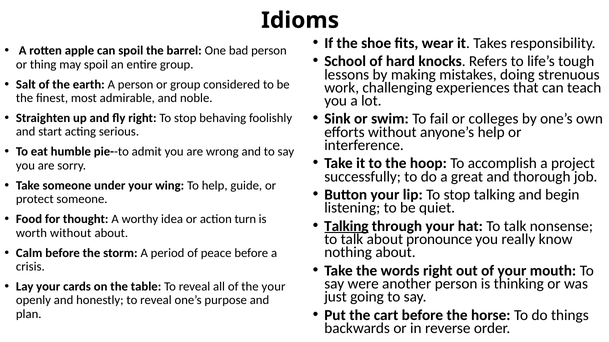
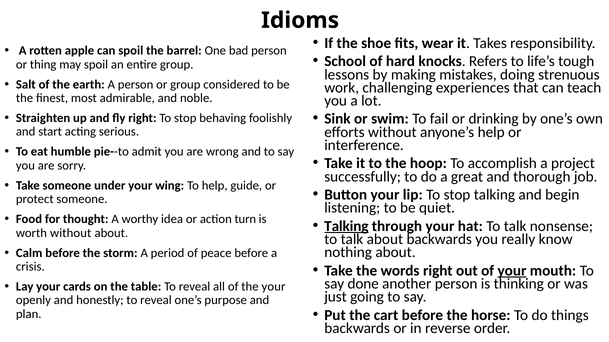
colleges: colleges -> drinking
about pronounce: pronounce -> backwards
your at (512, 271) underline: none -> present
were: were -> done
